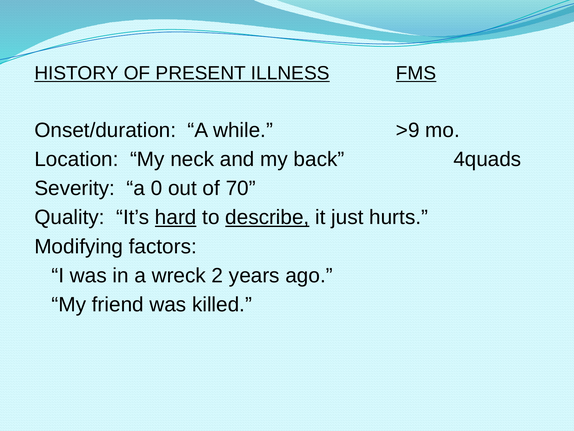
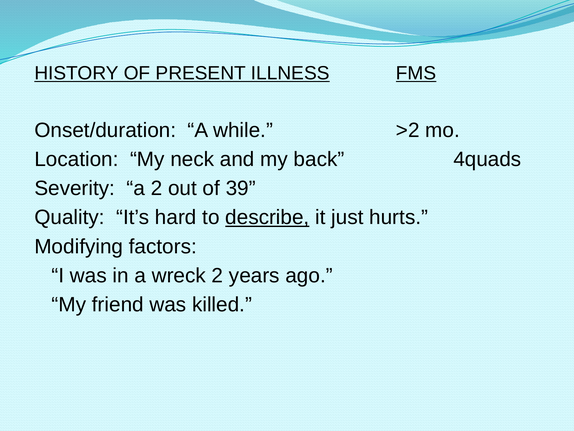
>9: >9 -> >2
a 0: 0 -> 2
70: 70 -> 39
hard underline: present -> none
